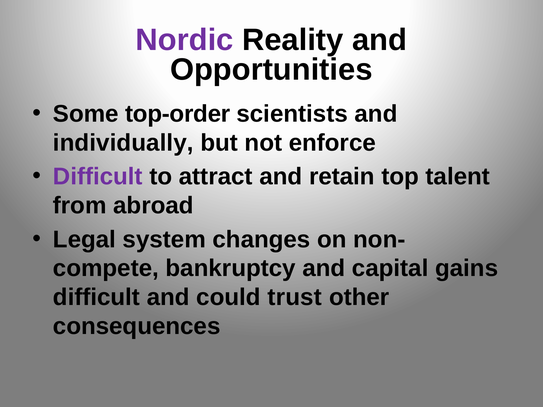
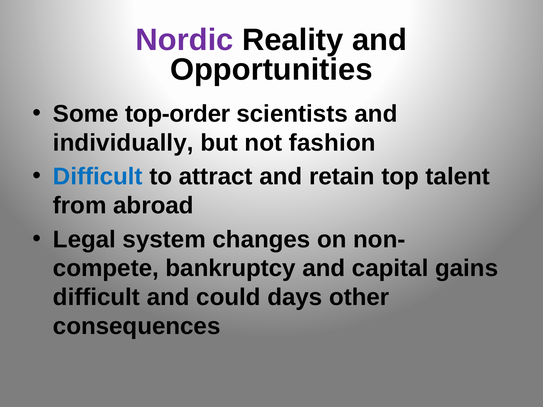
enforce: enforce -> fashion
Difficult at (98, 177) colour: purple -> blue
trust: trust -> days
